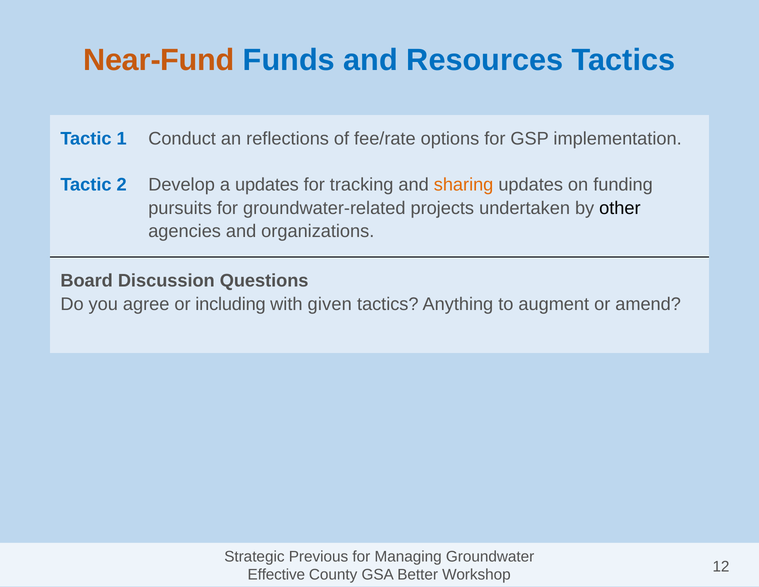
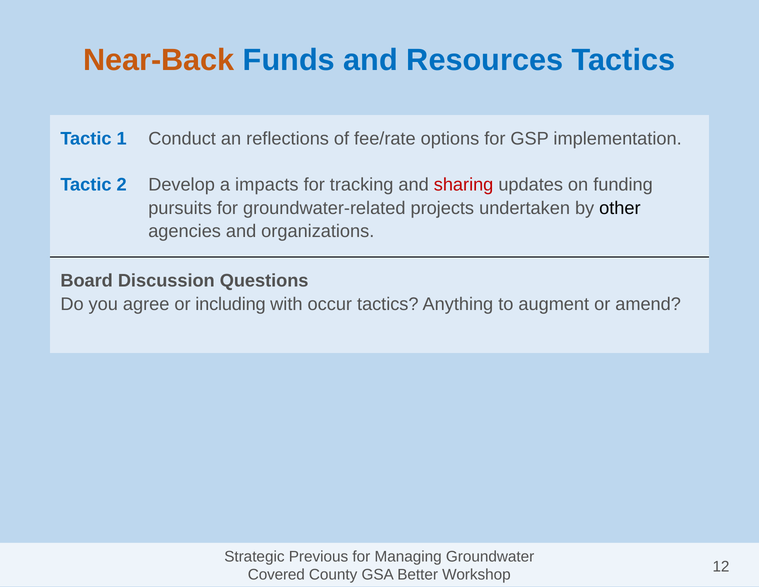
Near-Fund: Near-Fund -> Near-Back
a updates: updates -> impacts
sharing colour: orange -> red
given: given -> occur
Effective: Effective -> Covered
